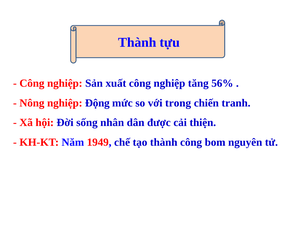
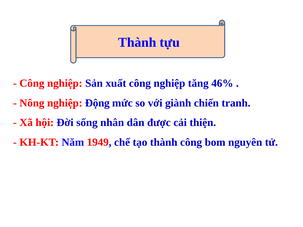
56%: 56% -> 46%
trong: trong -> giành
